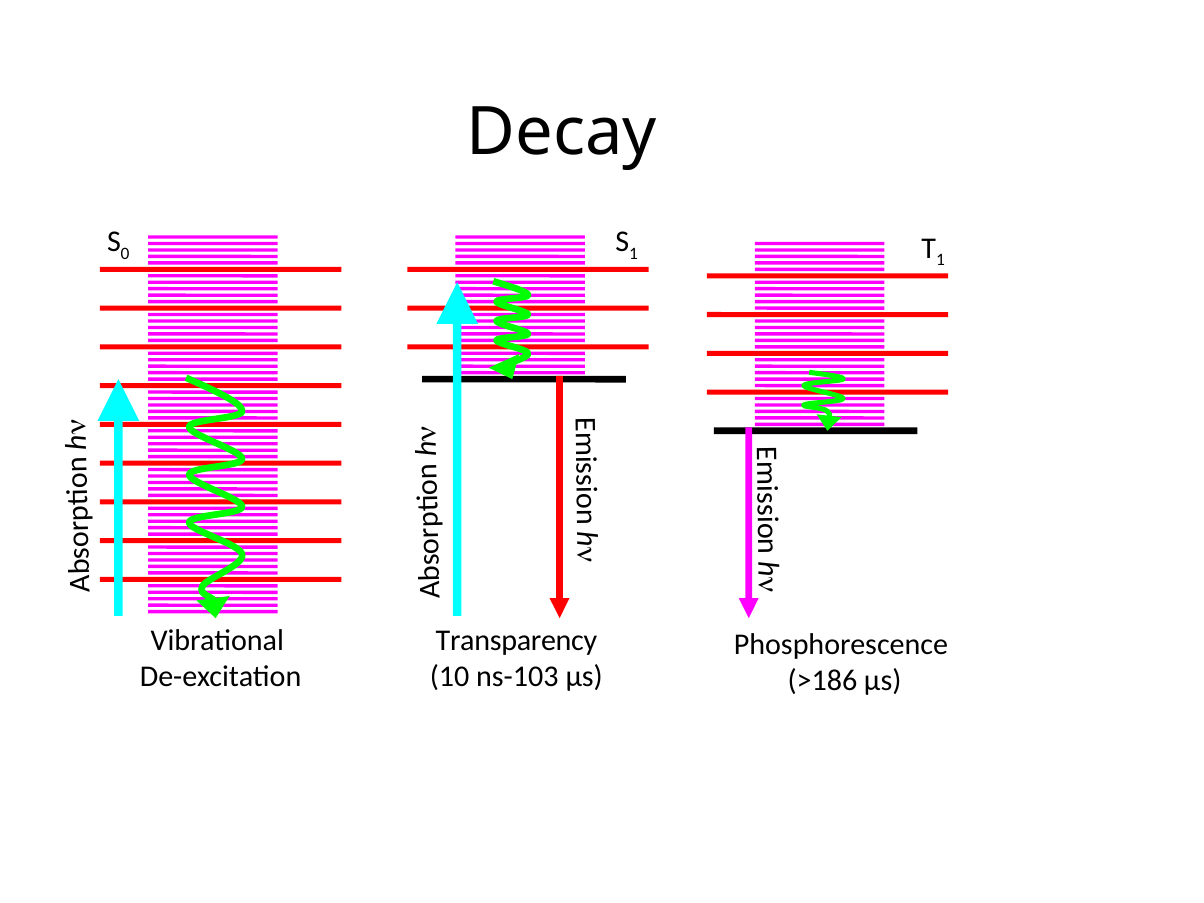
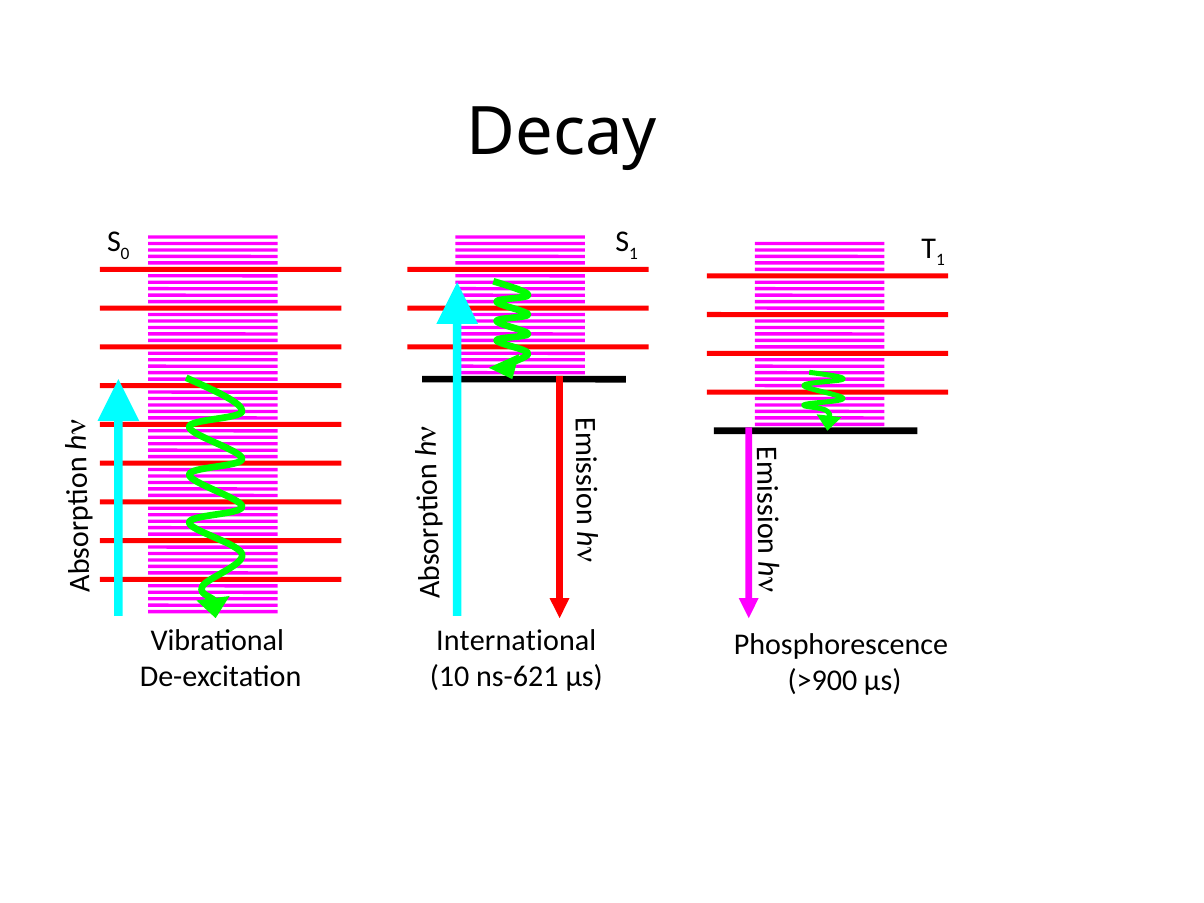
Transparency: Transparency -> International
ns-103: ns-103 -> ns-621
>186: >186 -> >900
